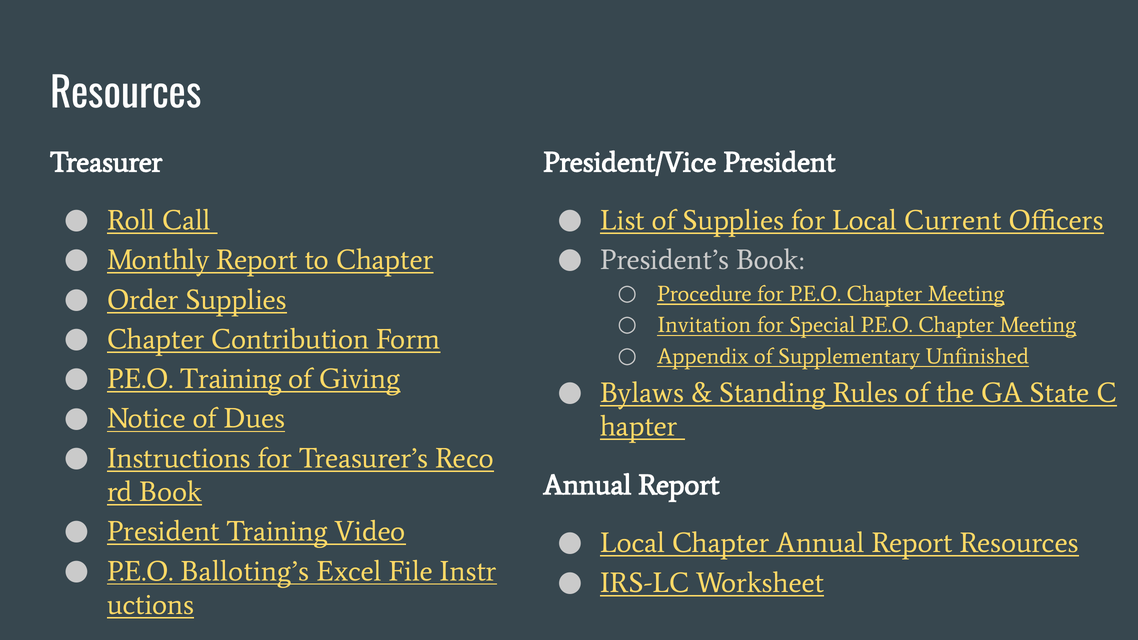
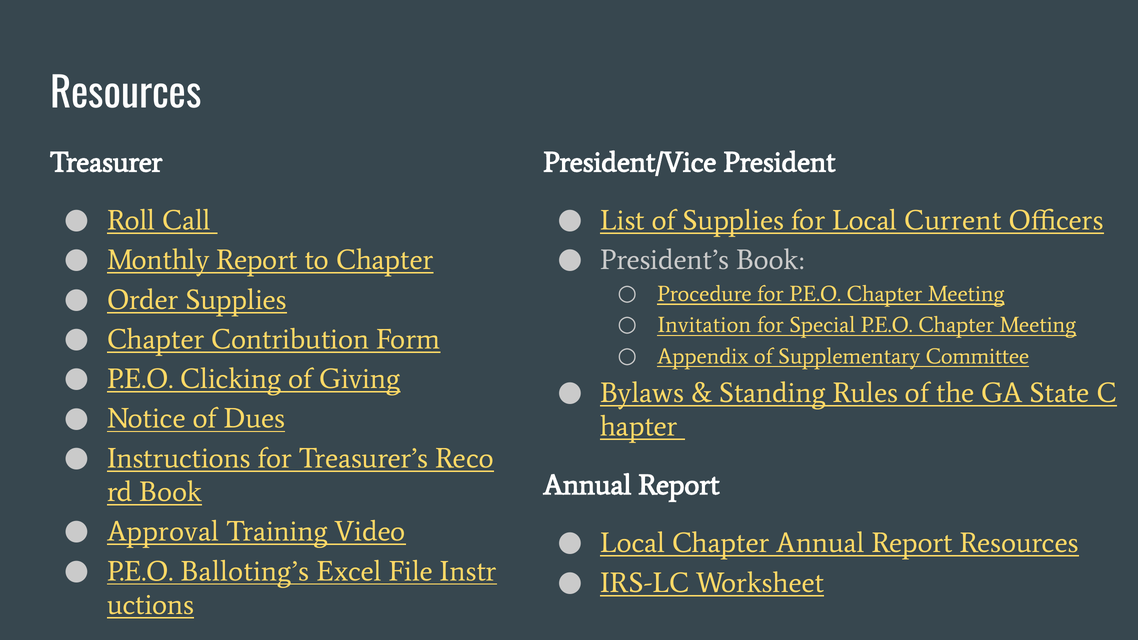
Unfinished: Unfinished -> Committee
P.E.O Training: Training -> Clicking
President at (163, 532): President -> Approval
